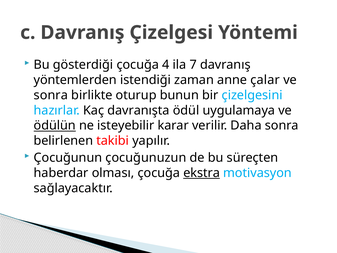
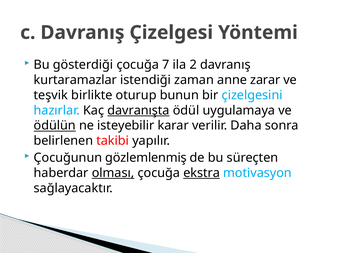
4: 4 -> 7
7: 7 -> 2
yöntemlerden: yöntemlerden -> kurtaramazlar
çalar: çalar -> zarar
sonra at (51, 95): sonra -> teşvik
davranışta underline: none -> present
çocuğunuzun: çocuğunuzun -> gözlemlenmiş
olması underline: none -> present
